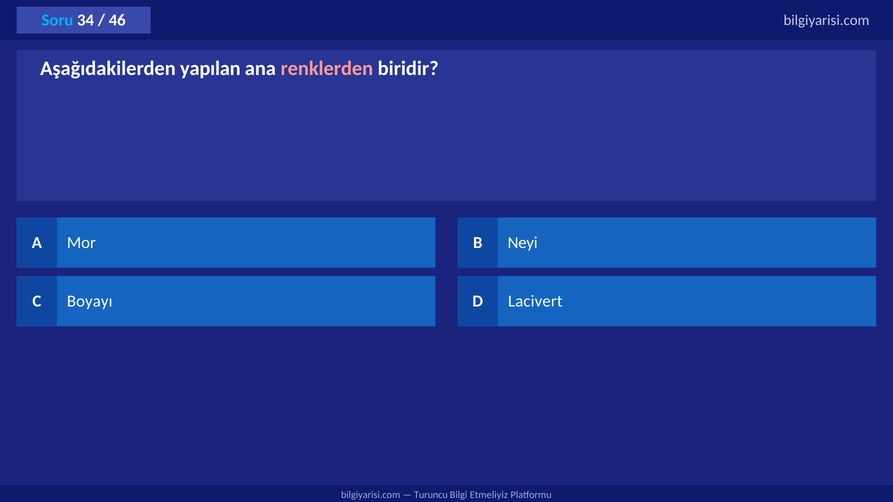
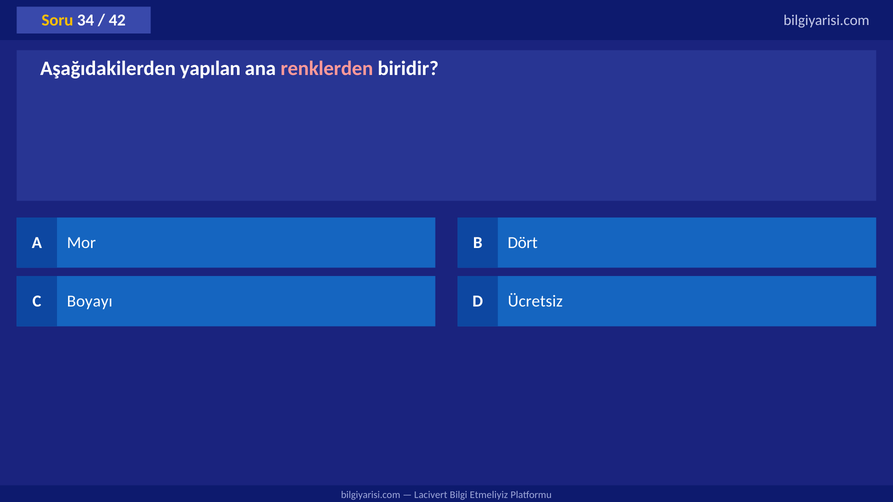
Soru colour: light blue -> yellow
46: 46 -> 42
Neyi: Neyi -> Dört
Lacivert: Lacivert -> Ücretsiz
Turuncu: Turuncu -> Lacivert
